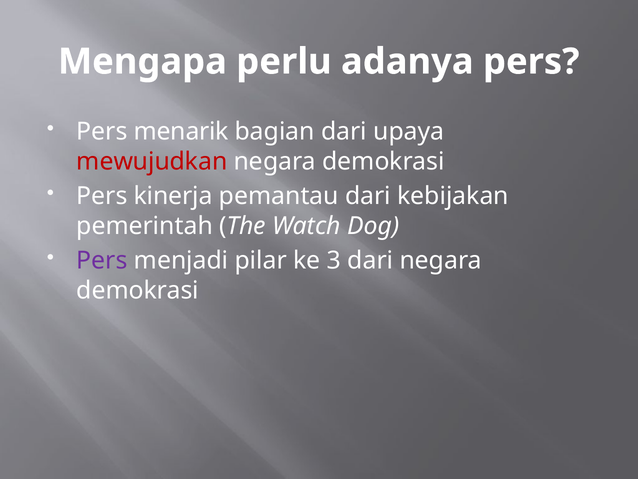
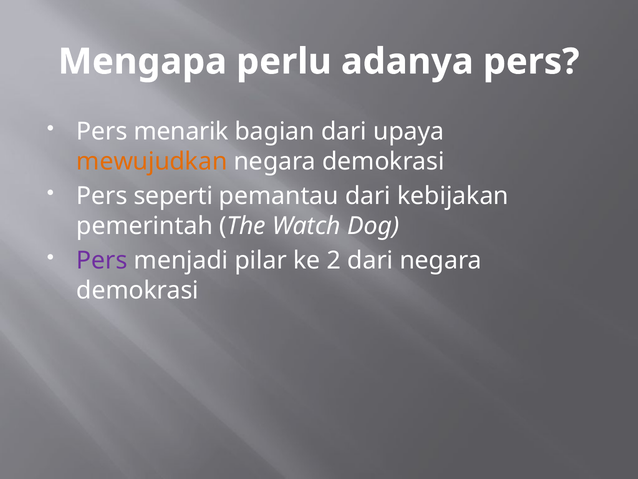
mewujudkan colour: red -> orange
kinerja: kinerja -> seperti
3: 3 -> 2
